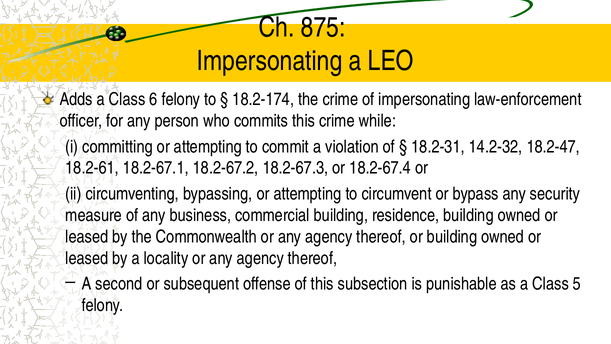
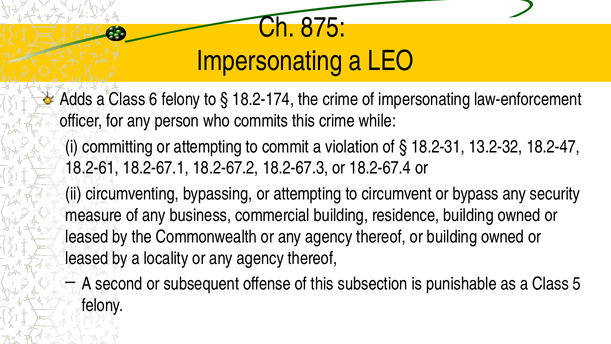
14.2-32: 14.2-32 -> 13.2-32
